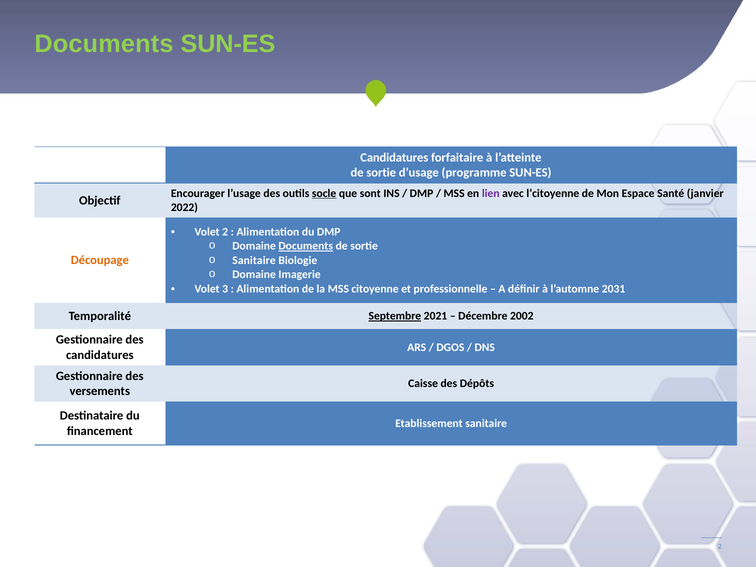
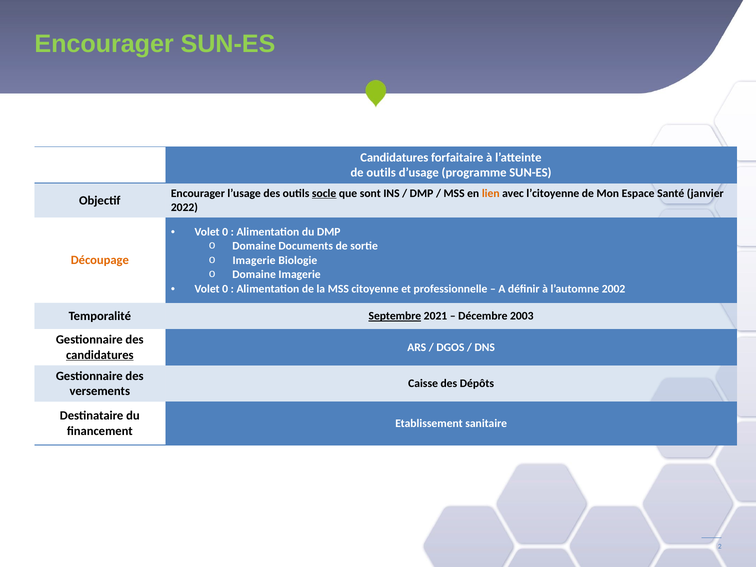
Documents at (104, 44): Documents -> Encourager
sortie at (381, 173): sortie -> outils
lien colour: purple -> orange
2 at (225, 232): 2 -> 0
Documents at (306, 246) underline: present -> none
Sanitaire at (254, 260): Sanitaire -> Imagerie
3 at (225, 289): 3 -> 0
2031: 2031 -> 2002
2002: 2002 -> 2003
candidatures at (100, 355) underline: none -> present
